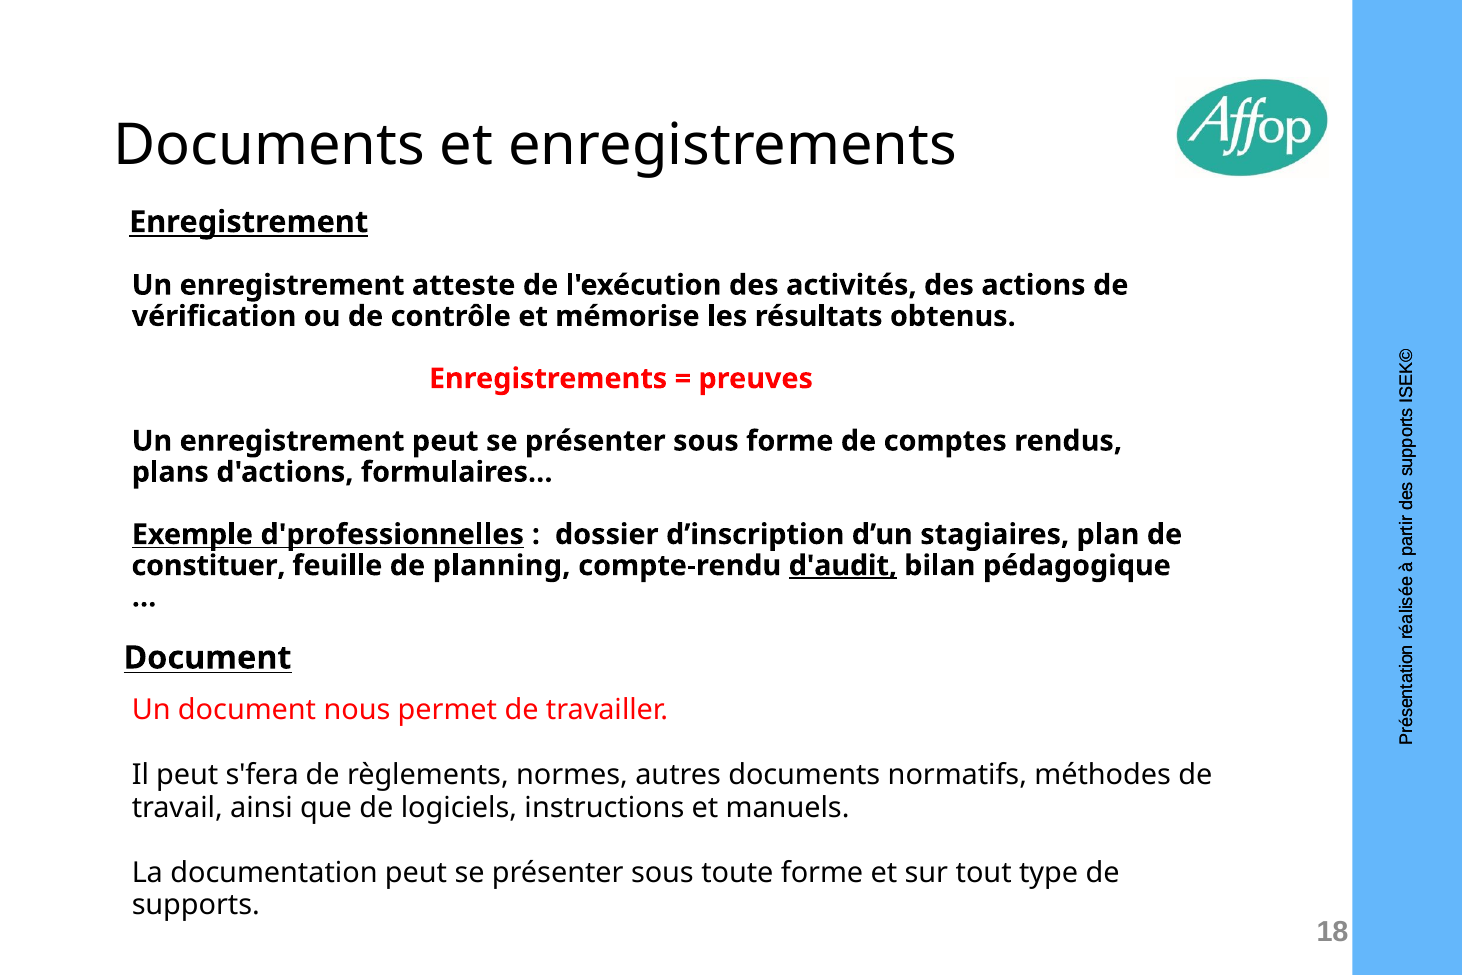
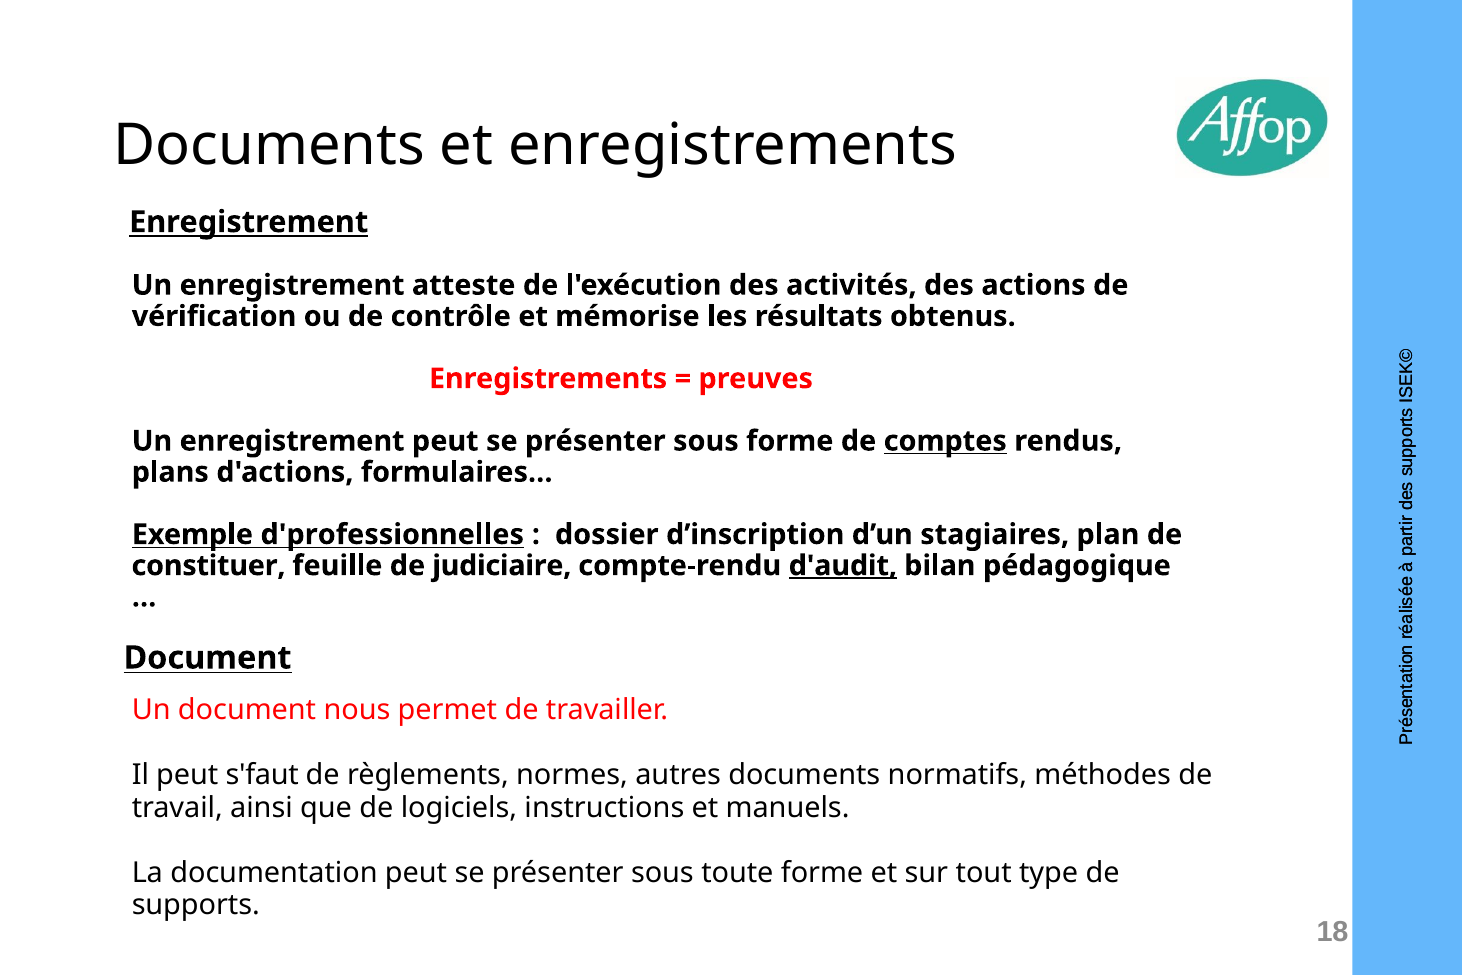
comptes underline: none -> present
planning: planning -> judiciaire
s'fera: s'fera -> s'faut
